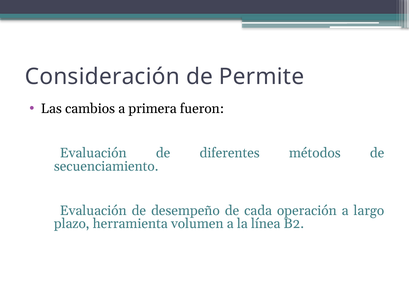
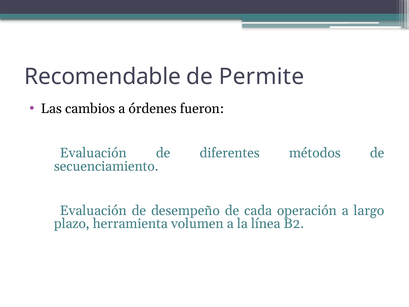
Consideración: Consideración -> Recomendable
primera: primera -> órdenes
